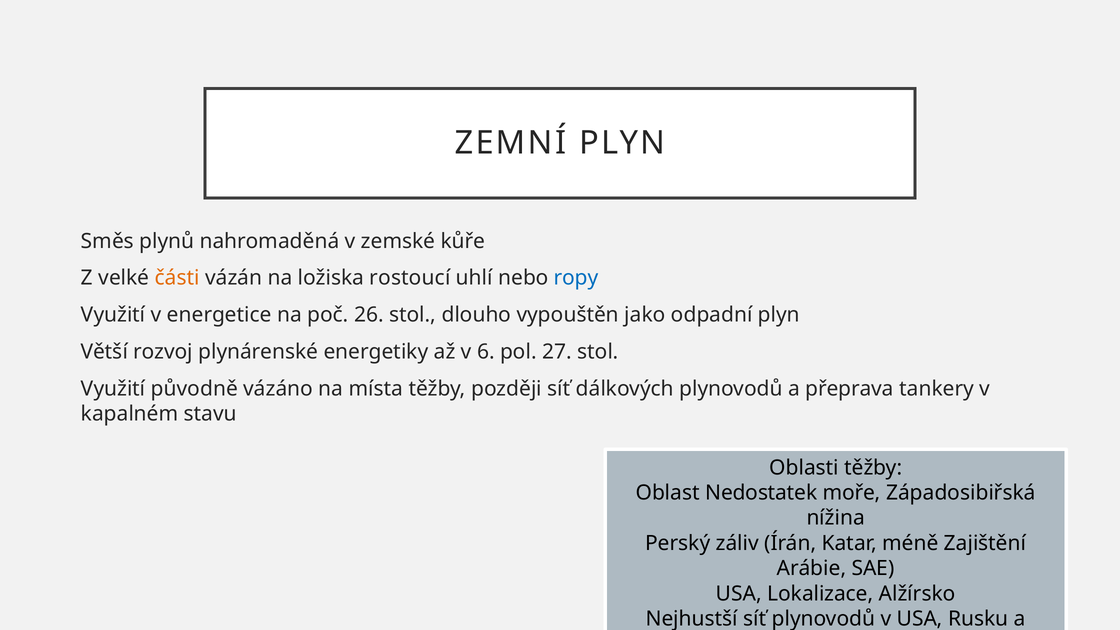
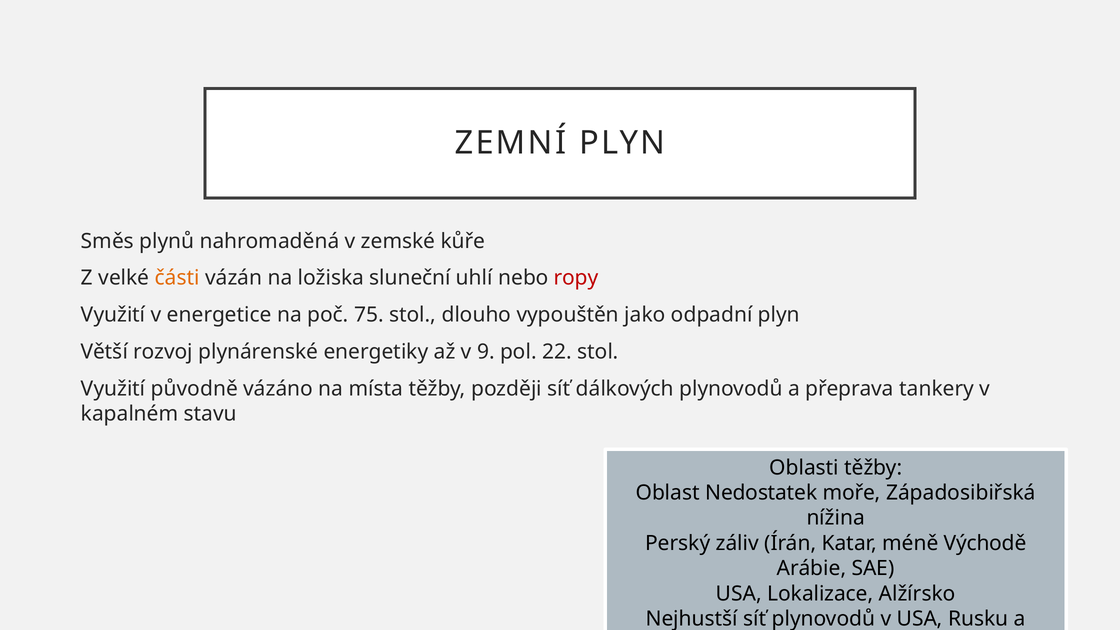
rostoucí: rostoucí -> sluneční
ropy colour: blue -> red
26: 26 -> 75
6: 6 -> 9
27: 27 -> 22
méně Zajištění: Zajištění -> Východě
